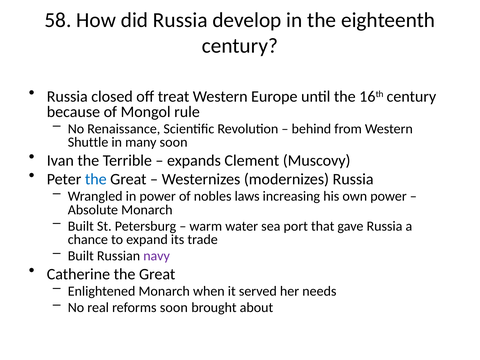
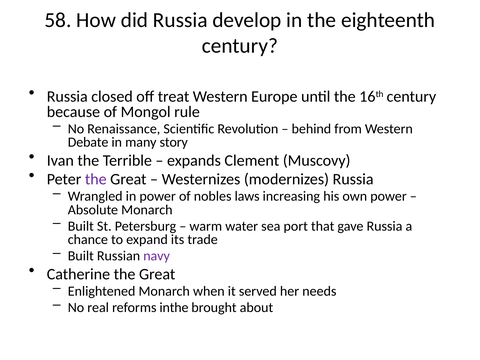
Shuttle: Shuttle -> Debate
many soon: soon -> story
the at (96, 179) colour: blue -> purple
reforms soon: soon -> inthe
